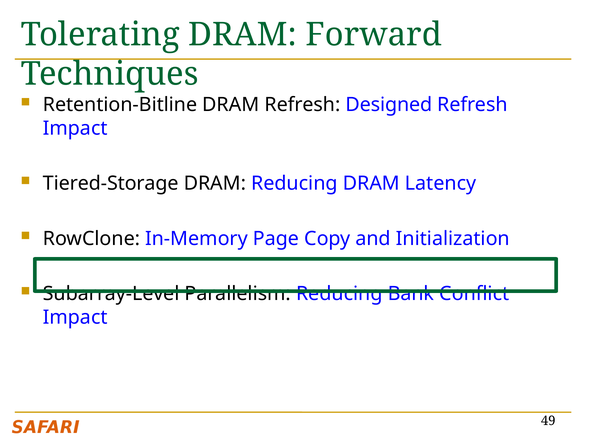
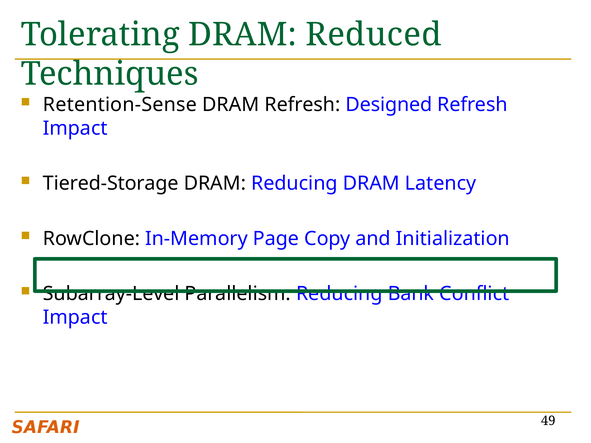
Forward: Forward -> Reduced
Retention-Bitline: Retention-Bitline -> Retention-Sense
